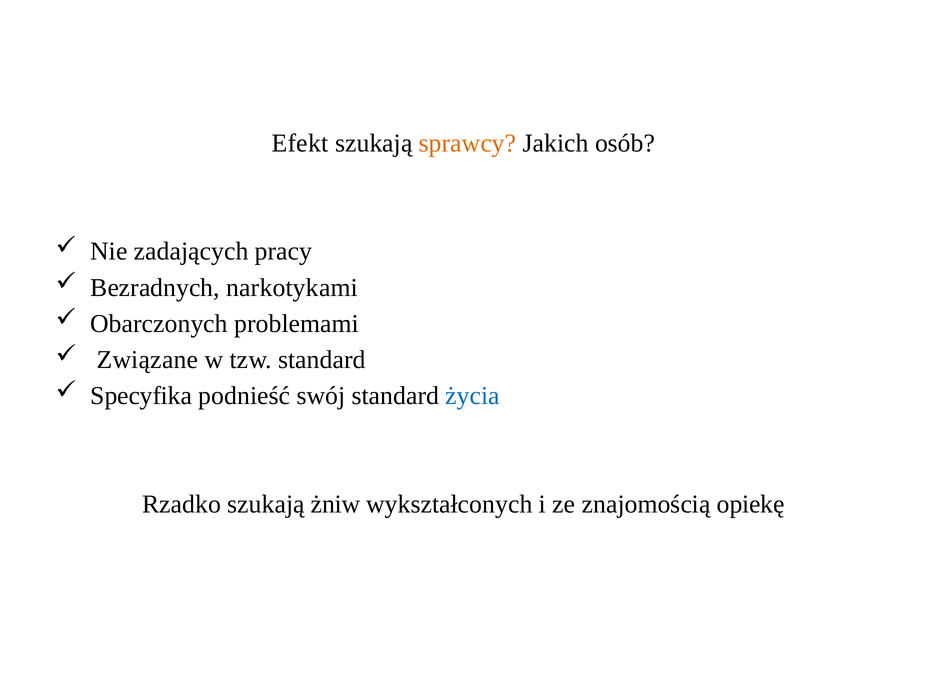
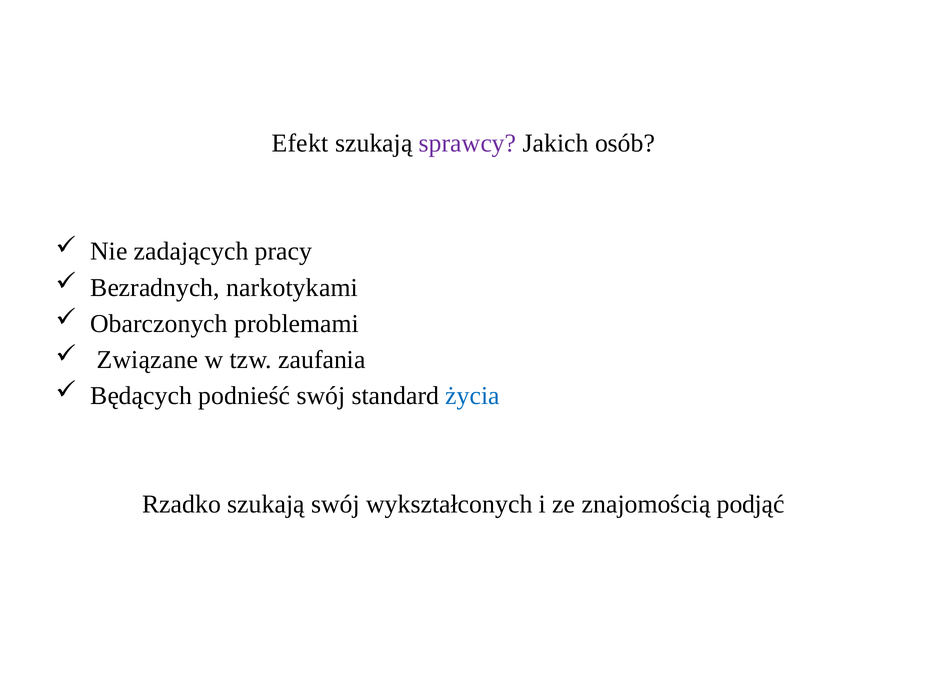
sprawcy colour: orange -> purple
tzw standard: standard -> zaufania
Specyfika: Specyfika -> Będących
szukają żniw: żniw -> swój
opiekę: opiekę -> podjąć
